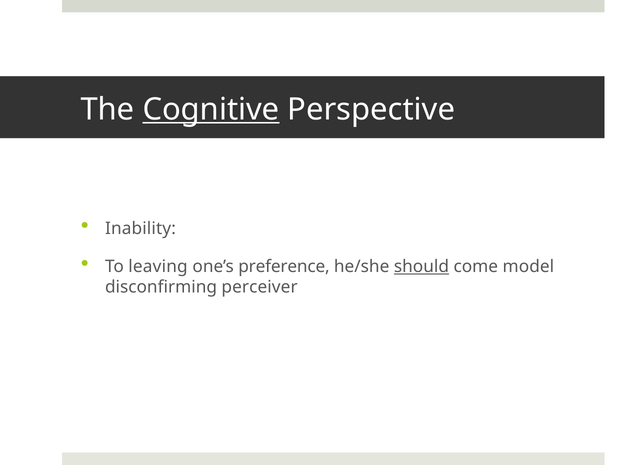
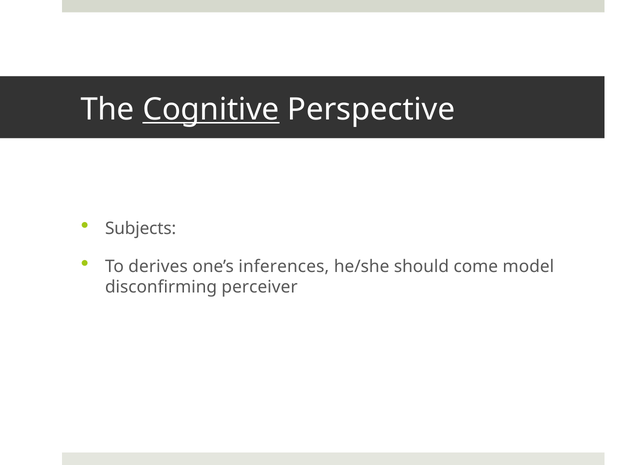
Inability: Inability -> Subjects
leaving: leaving -> derives
preference: preference -> inferences
should underline: present -> none
